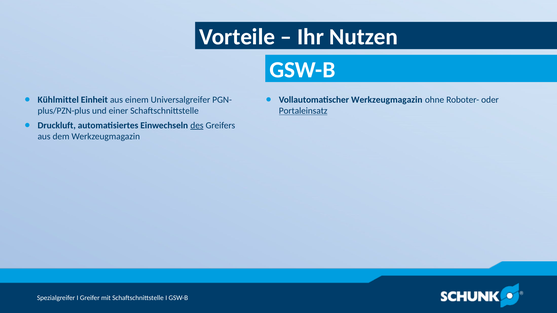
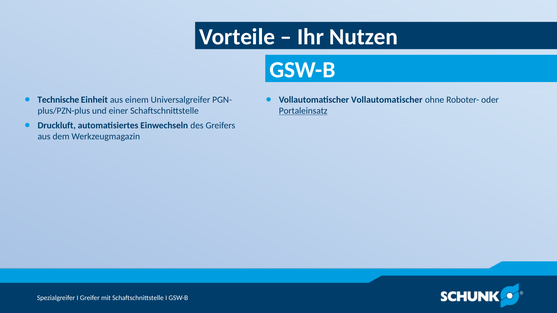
Kühlmittel: Kühlmittel -> Technische
Vollautomatischer Werkzeugmagazin: Werkzeugmagazin -> Vollautomatischer
des underline: present -> none
